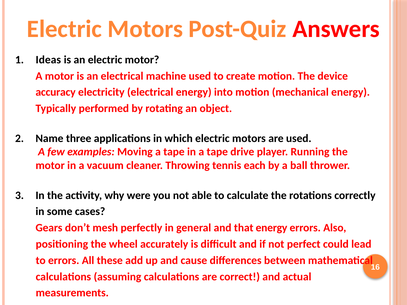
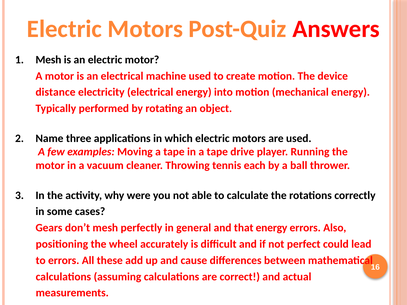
Ideas at (48, 60): Ideas -> Mesh
accuracy: accuracy -> distance
